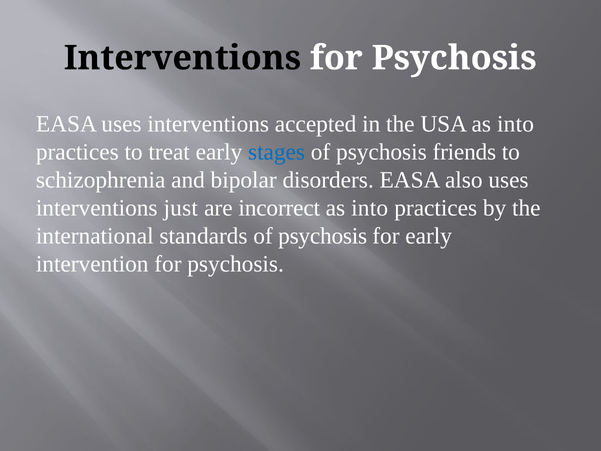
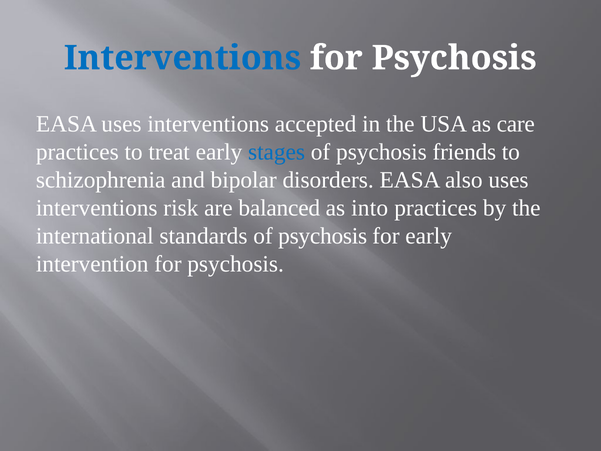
Interventions at (182, 58) colour: black -> blue
USA as into: into -> care
just: just -> risk
incorrect: incorrect -> balanced
